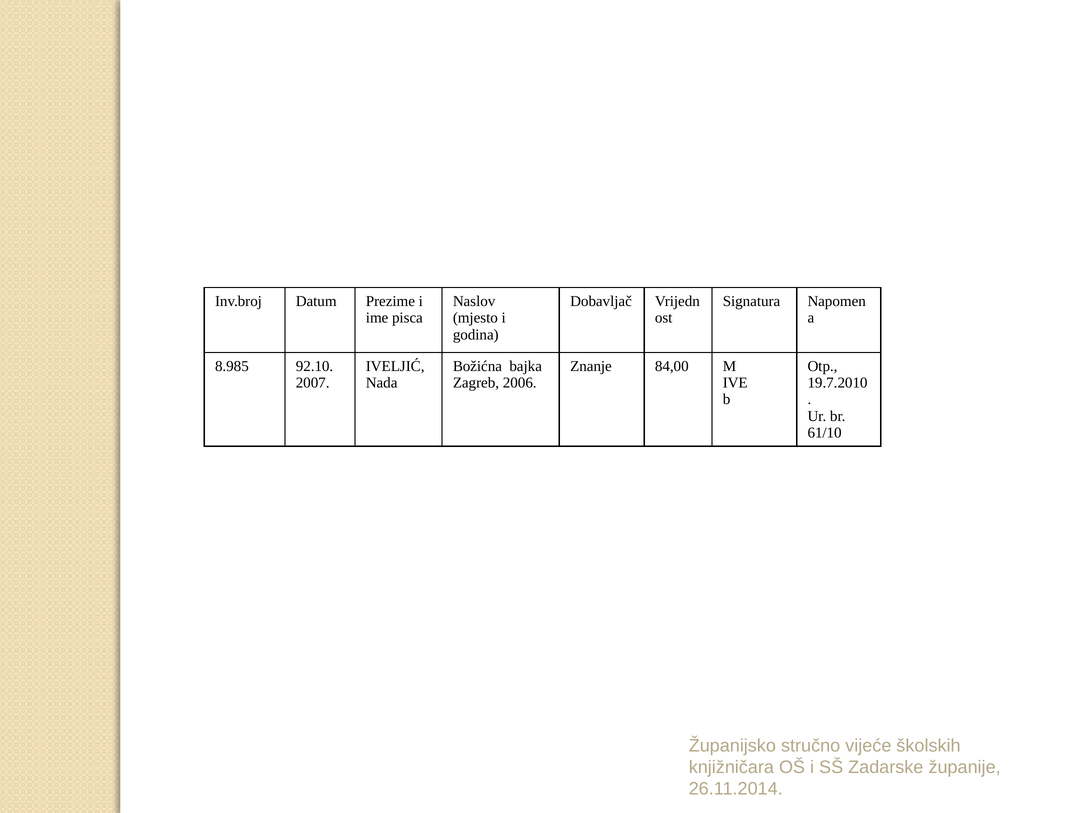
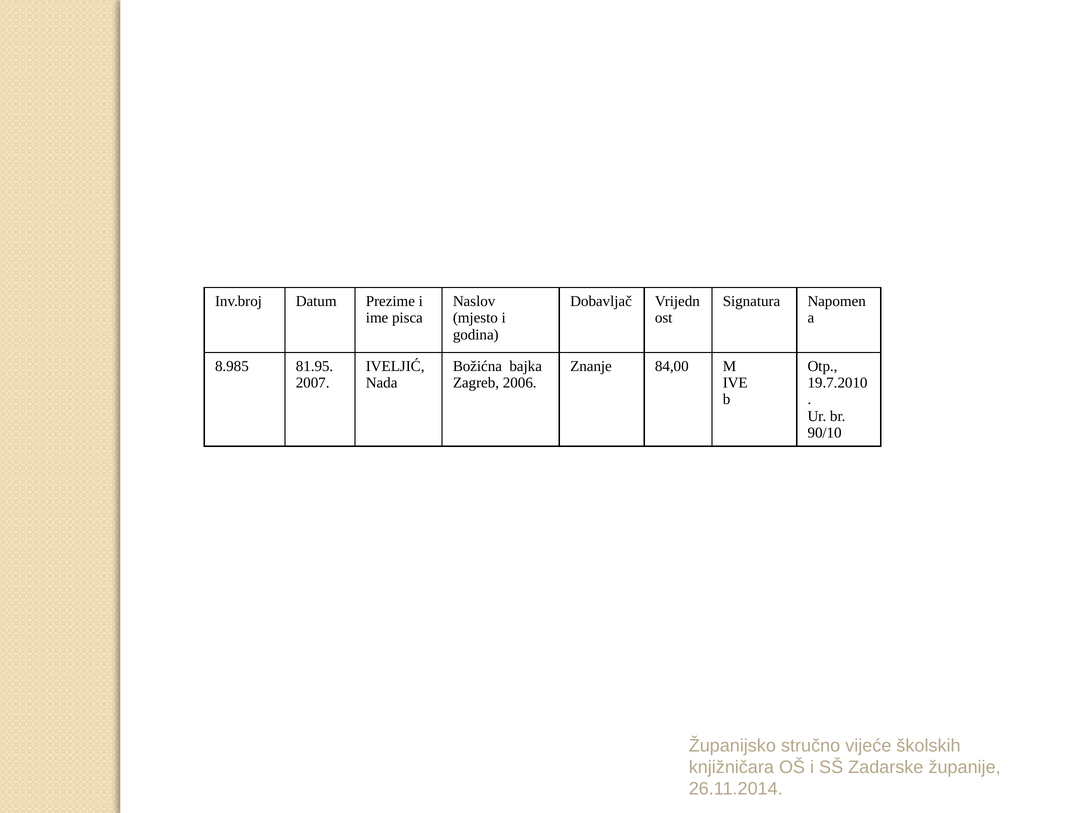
92.10: 92.10 -> 81.95
61/10: 61/10 -> 90/10
